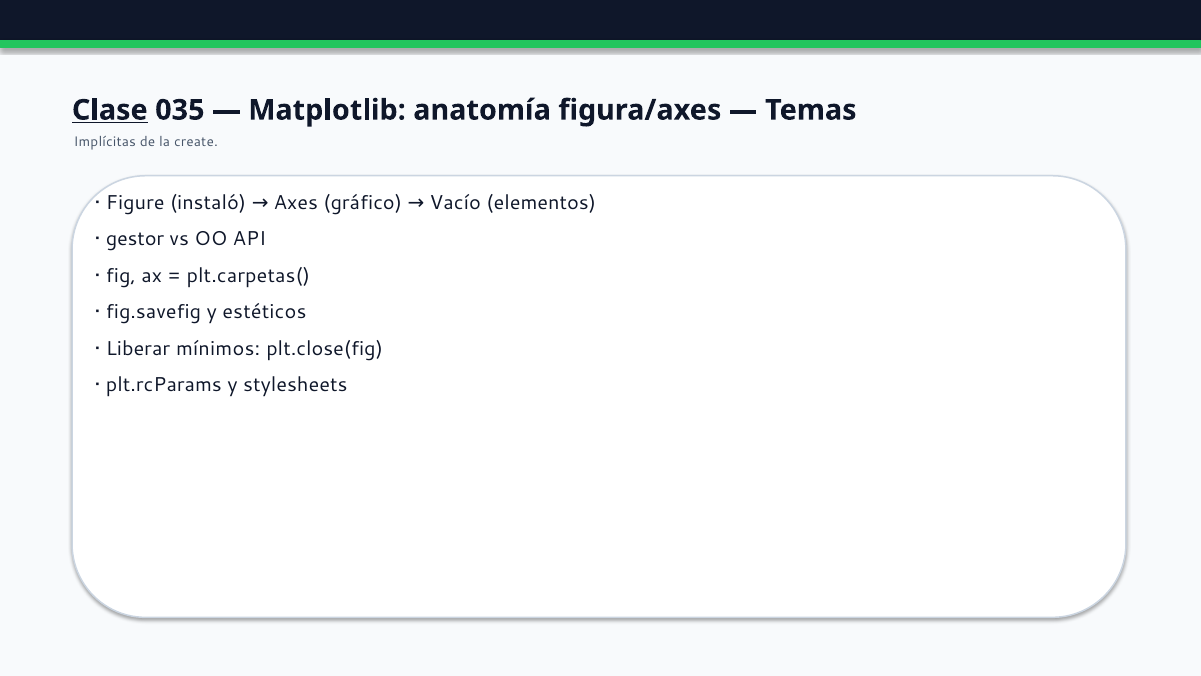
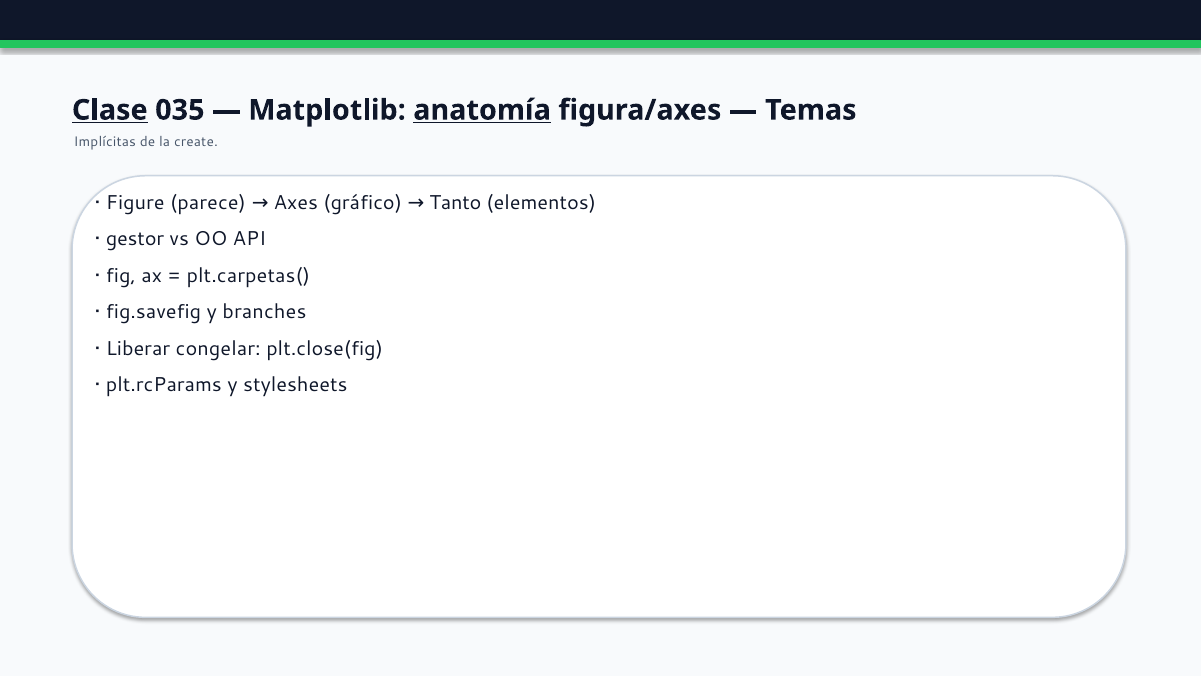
anatomía underline: none -> present
instaló: instaló -> parece
Vacío: Vacío -> Tanto
estéticos: estéticos -> branches
mínimos: mínimos -> congelar
